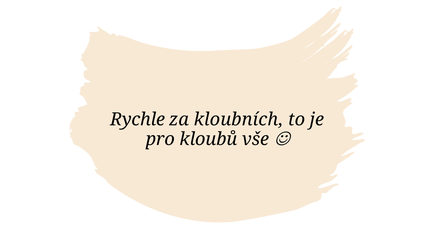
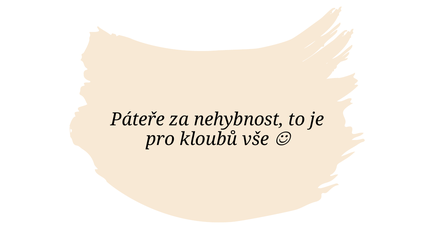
Rychle: Rychle -> Páteře
kloubních: kloubních -> nehybnost
